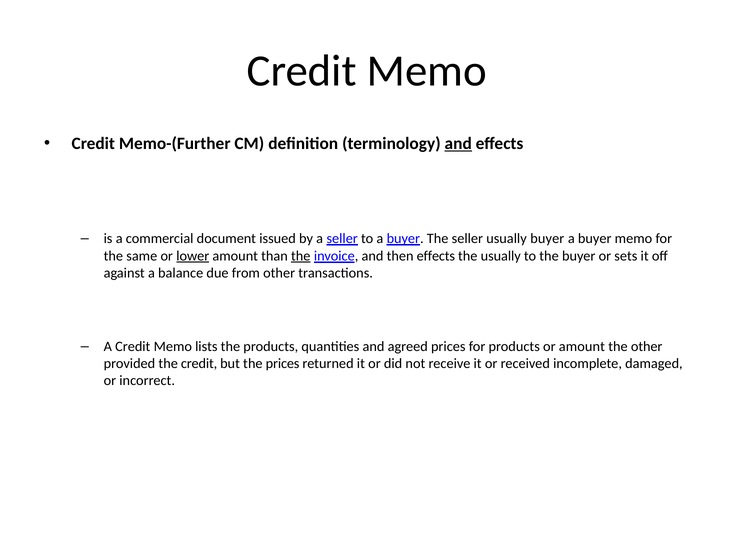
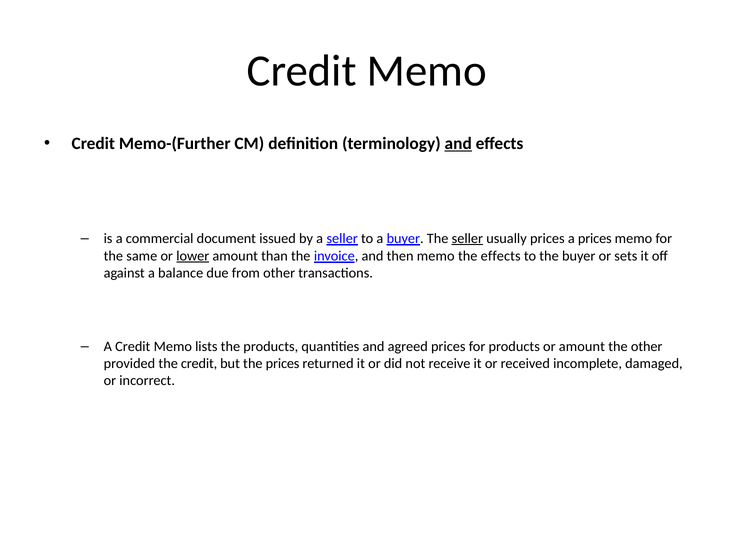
seller at (467, 239) underline: none -> present
usually buyer: buyer -> prices
buyer at (595, 239): buyer -> prices
the at (301, 256) underline: present -> none
then effects: effects -> memo
the usually: usually -> effects
